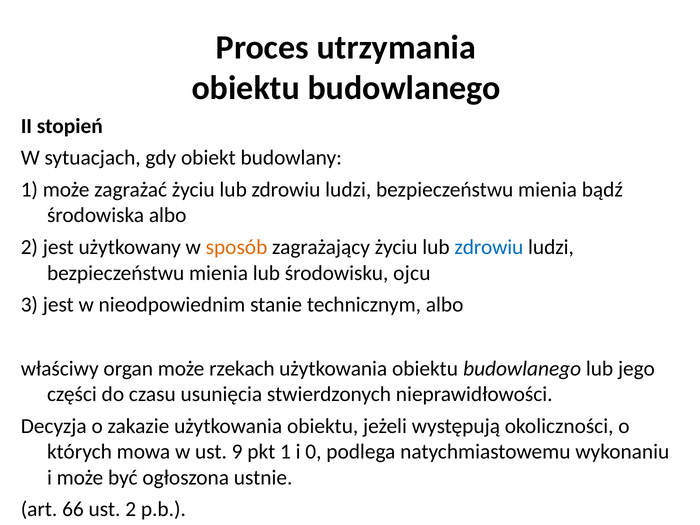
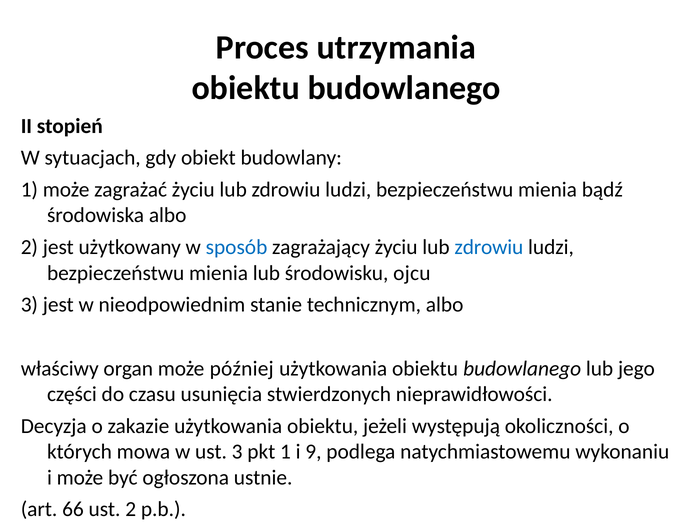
sposób colour: orange -> blue
rzekach: rzekach -> później
ust 9: 9 -> 3
0: 0 -> 9
